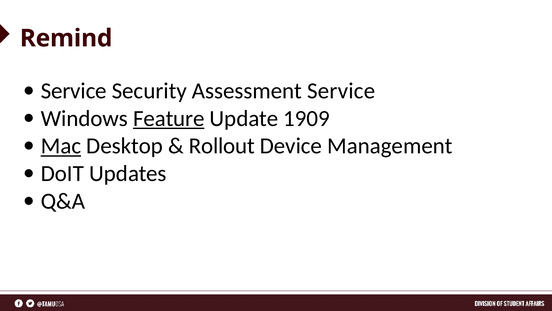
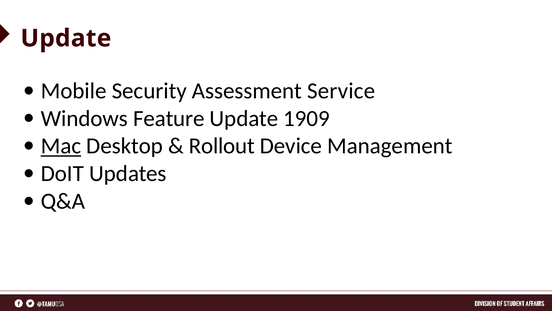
Remind at (66, 38): Remind -> Update
Service at (74, 91): Service -> Mobile
Feature underline: present -> none
